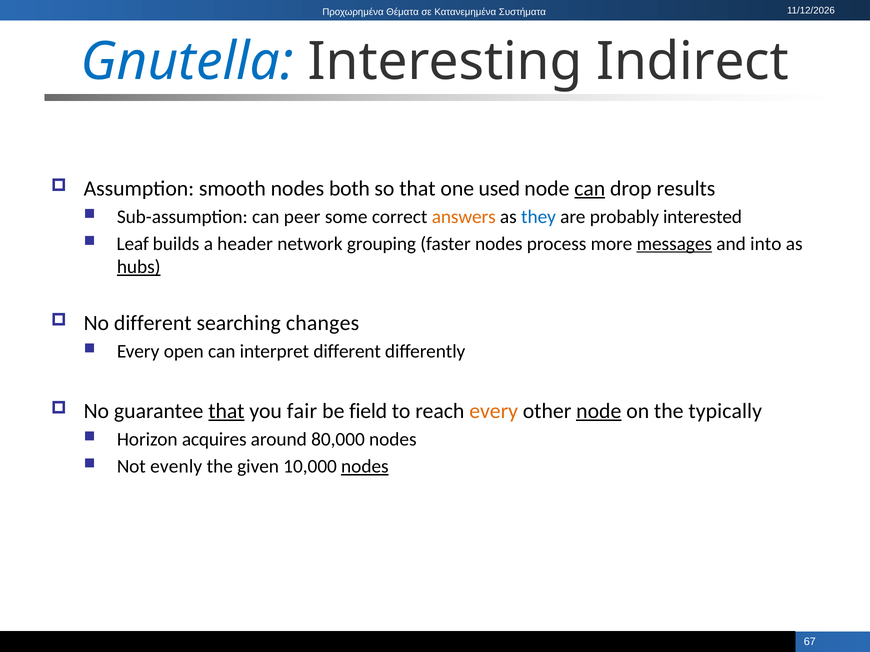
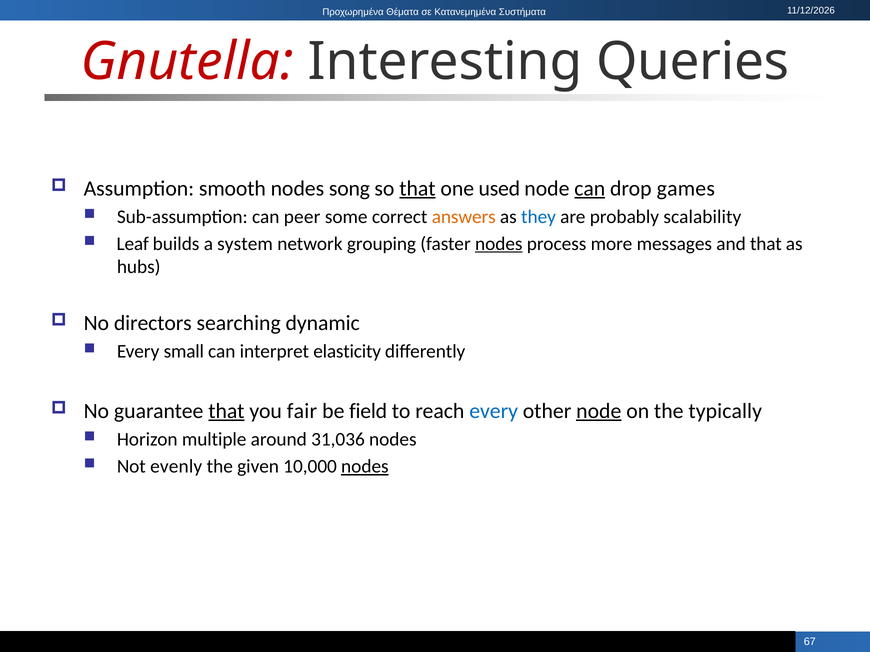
Gnutella colour: blue -> red
Indirect: Indirect -> Queries
both: both -> song
that at (417, 189) underline: none -> present
results: results -> games
interested: interested -> scalability
header: header -> system
nodes at (499, 244) underline: none -> present
messages underline: present -> none
and into: into -> that
hubs underline: present -> none
No different: different -> directors
changes: changes -> dynamic
open: open -> small
interpret different: different -> elasticity
every at (494, 411) colour: orange -> blue
acquires: acquires -> multiple
80,000: 80,000 -> 31,036
